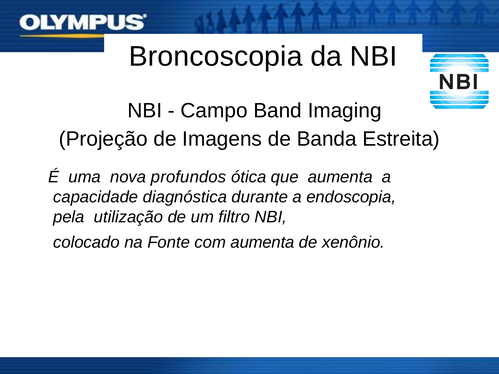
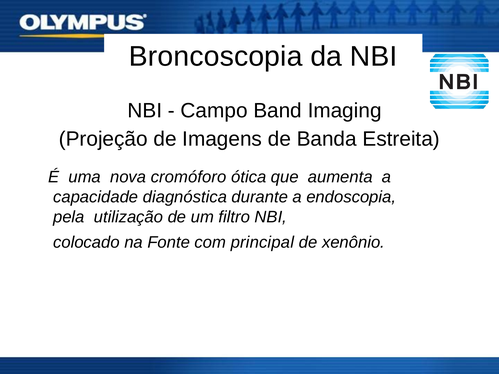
profundos: profundos -> cromóforo
com aumenta: aumenta -> principal
